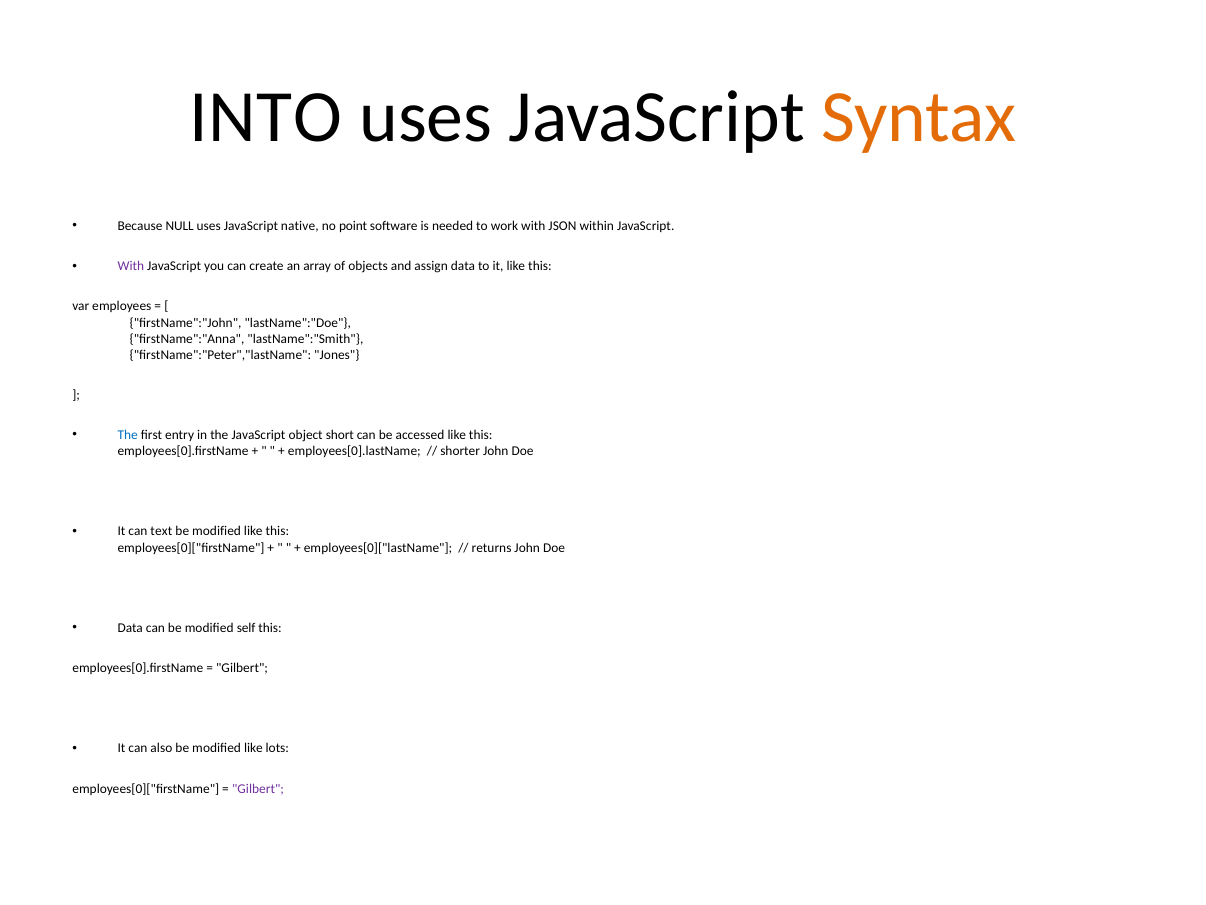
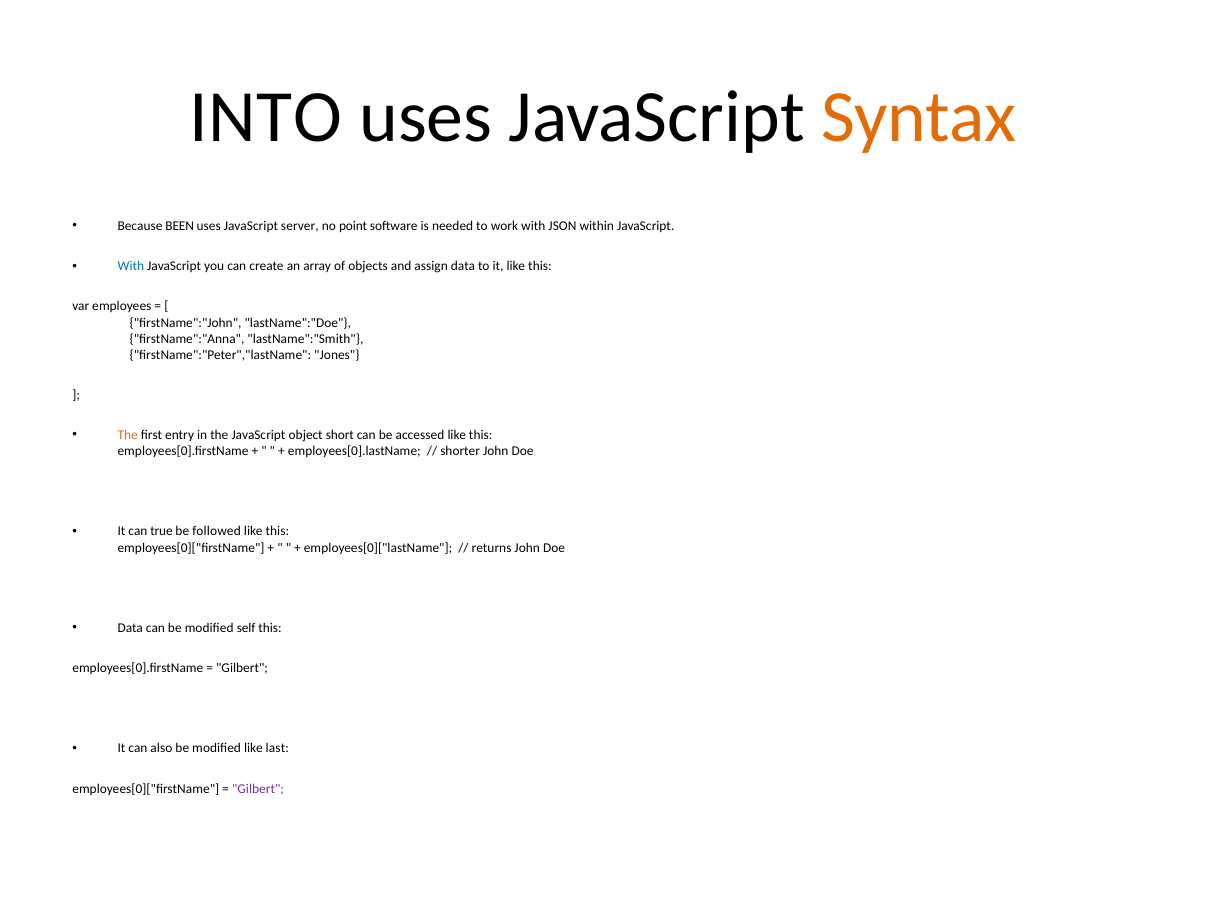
NULL: NULL -> BEEN
native: native -> server
With at (131, 266) colour: purple -> blue
The at (128, 435) colour: blue -> orange
text: text -> true
modified at (217, 531): modified -> followed
lots: lots -> last
